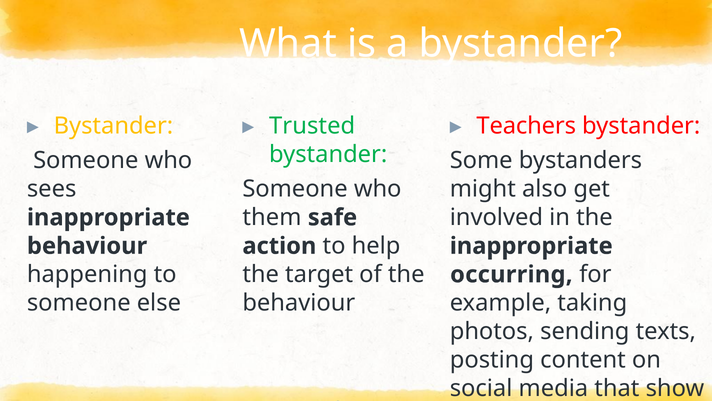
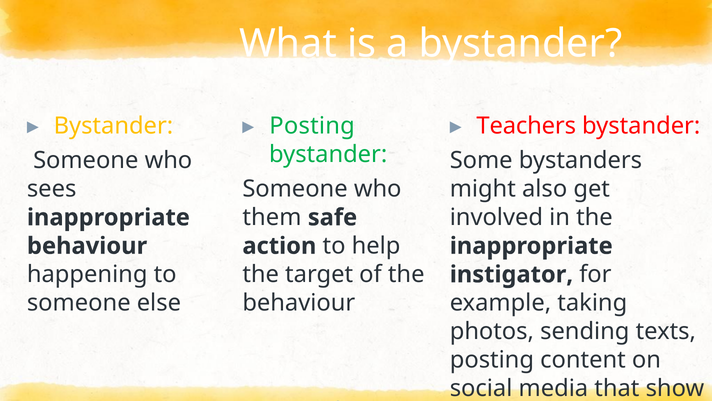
Trusted at (312, 126): Trusted -> Posting
occurring: occurring -> instigator
